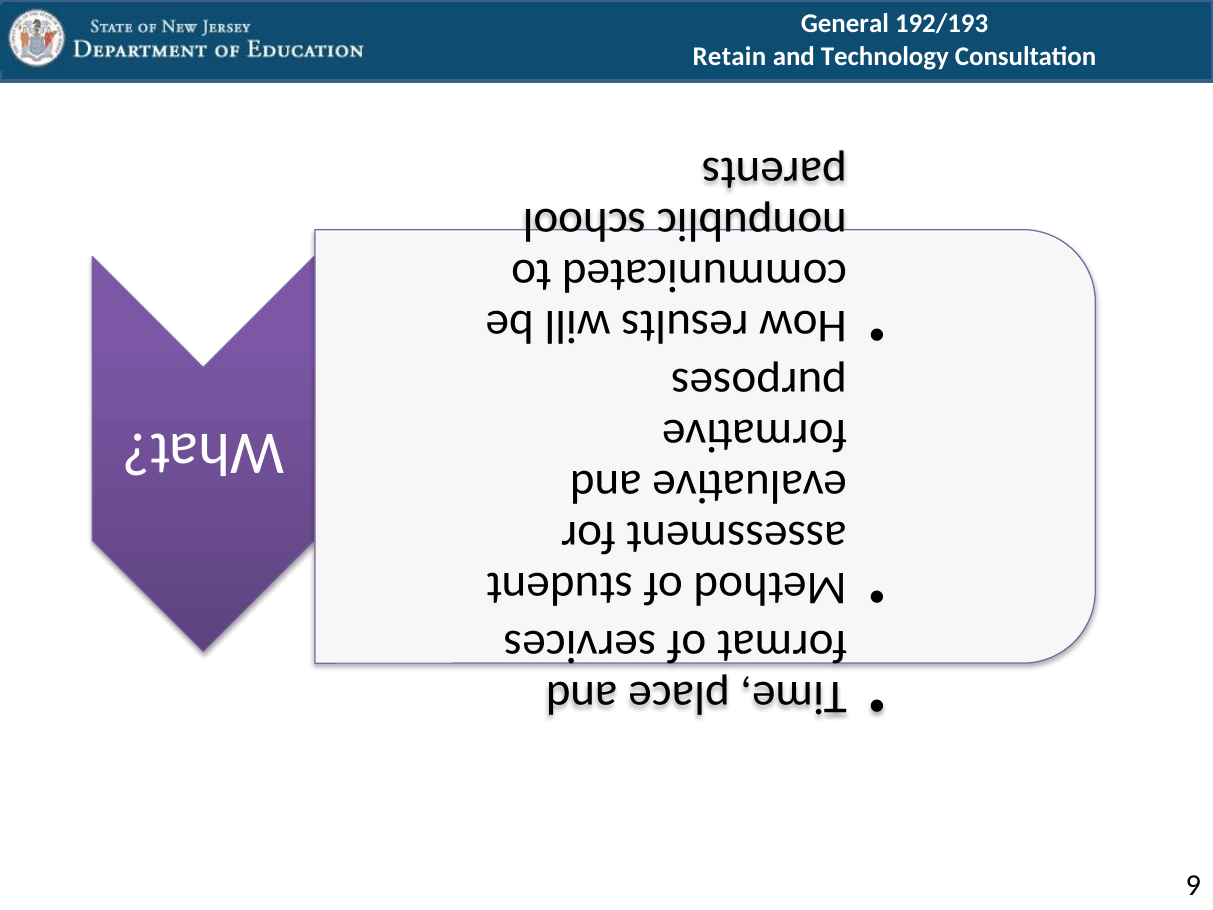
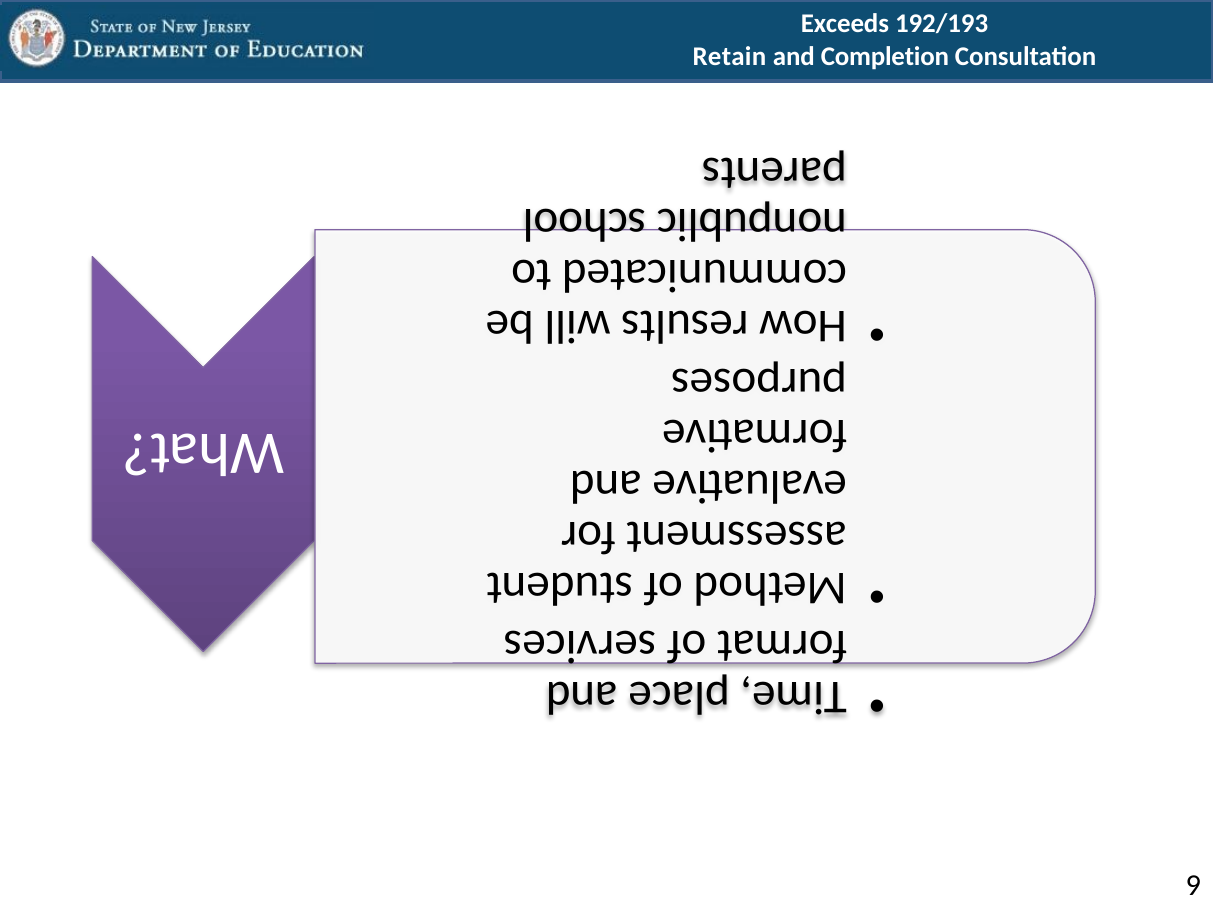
General: General -> Exceeds
Technology: Technology -> Completion
